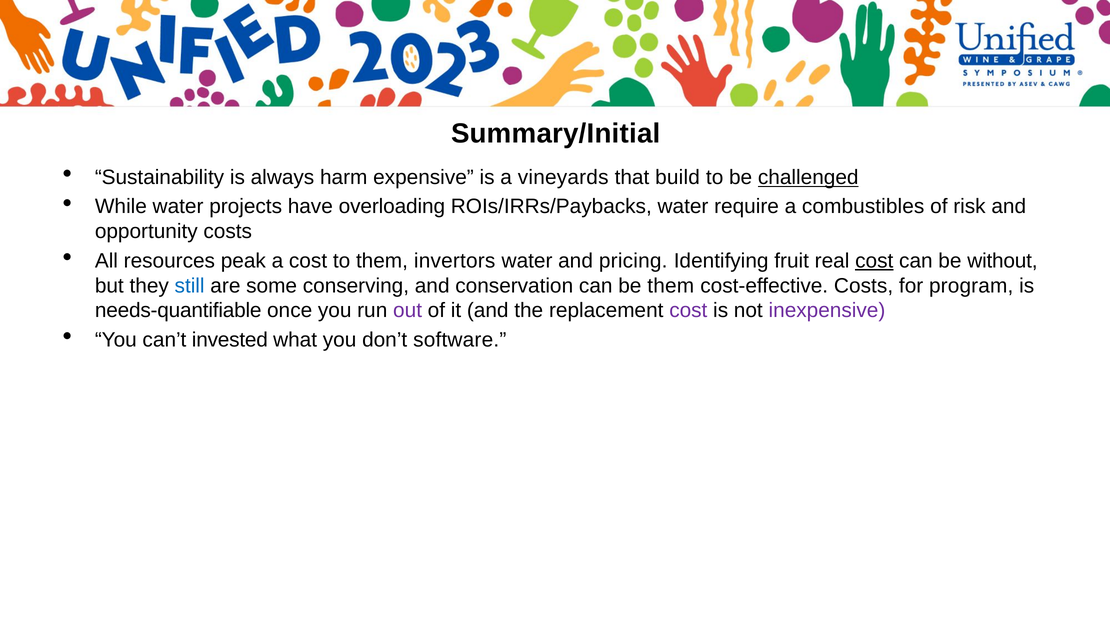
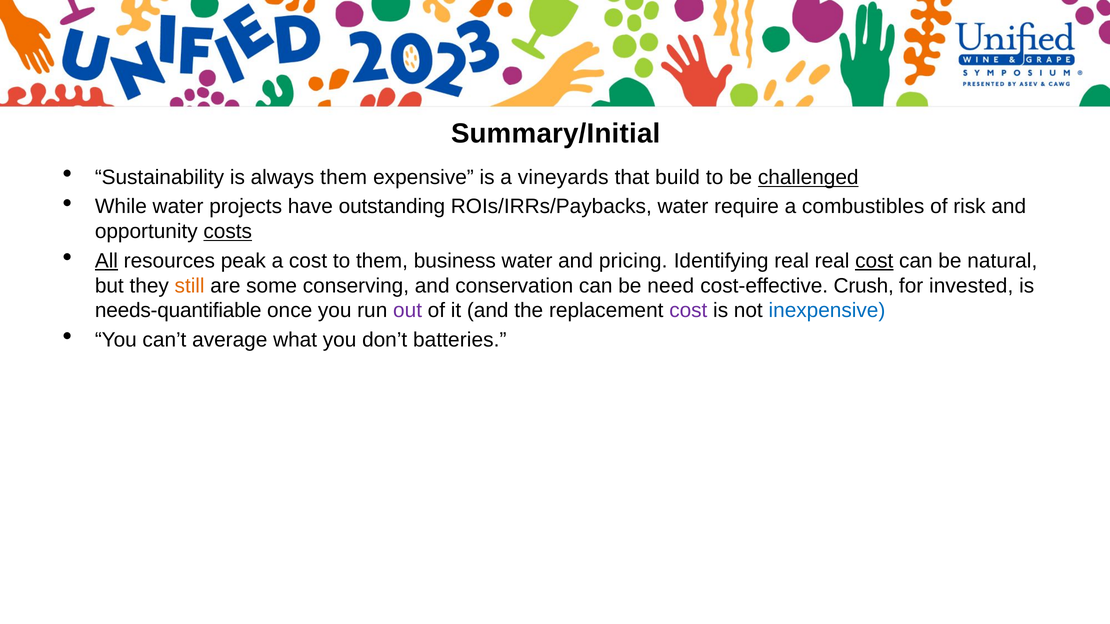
always harm: harm -> them
overloading: overloading -> outstanding
costs at (228, 232) underline: none -> present
All underline: none -> present
invertors: invertors -> business
Identifying fruit: fruit -> real
without: without -> natural
still colour: blue -> orange
be them: them -> need
cost-effective Costs: Costs -> Crush
program: program -> invested
inexpensive colour: purple -> blue
invested: invested -> average
software: software -> batteries
